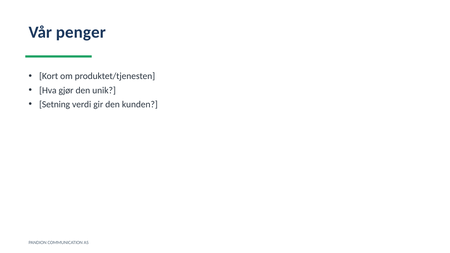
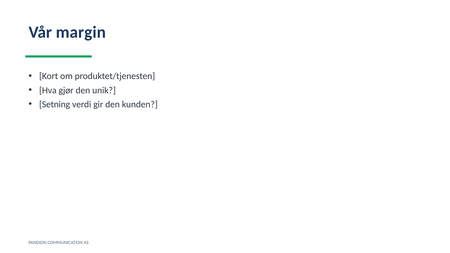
penger: penger -> margin
